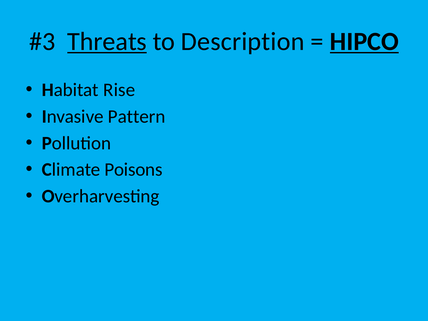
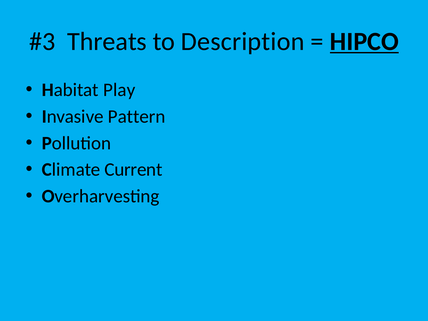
Threats underline: present -> none
Rise: Rise -> Play
Poisons: Poisons -> Current
